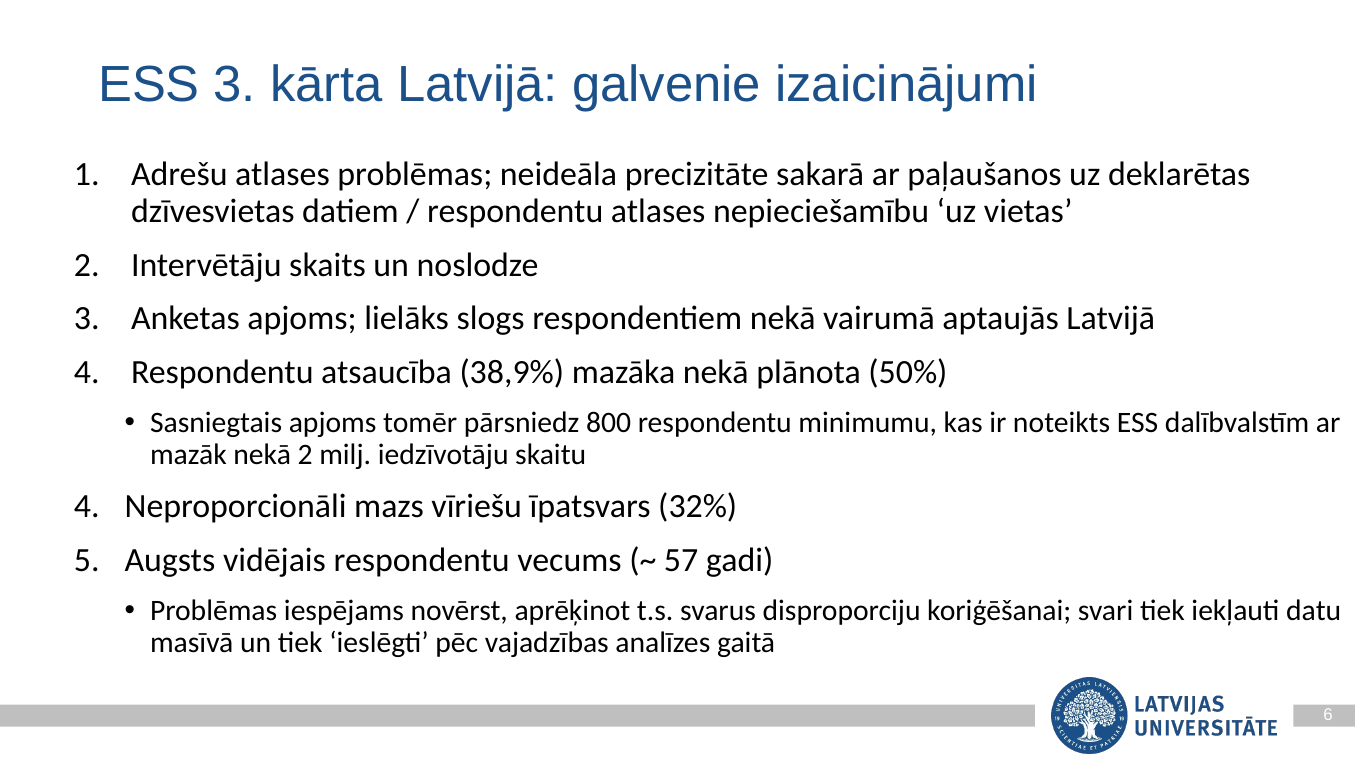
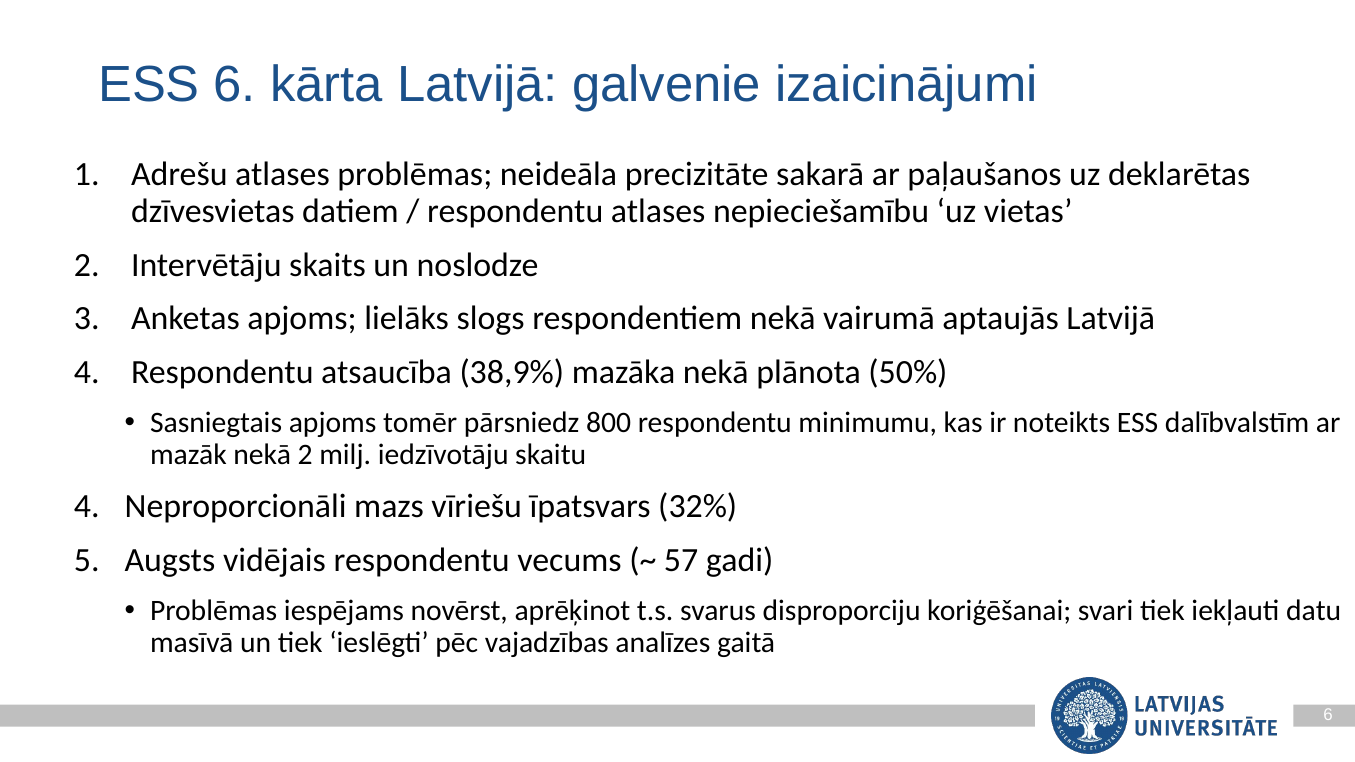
ESS 3: 3 -> 6
